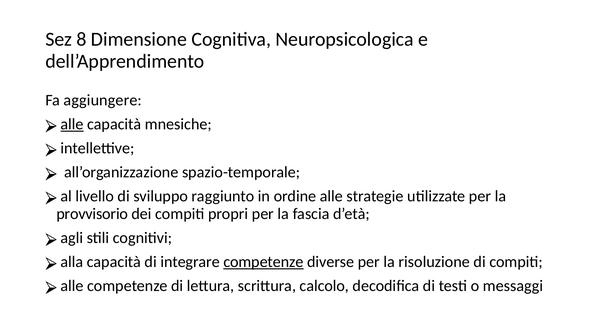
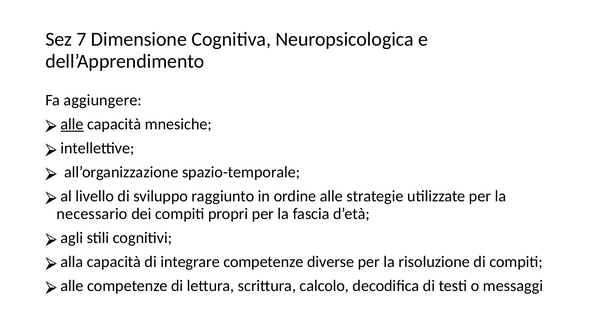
8: 8 -> 7
provvisorio: provvisorio -> necessario
competenze at (263, 262) underline: present -> none
